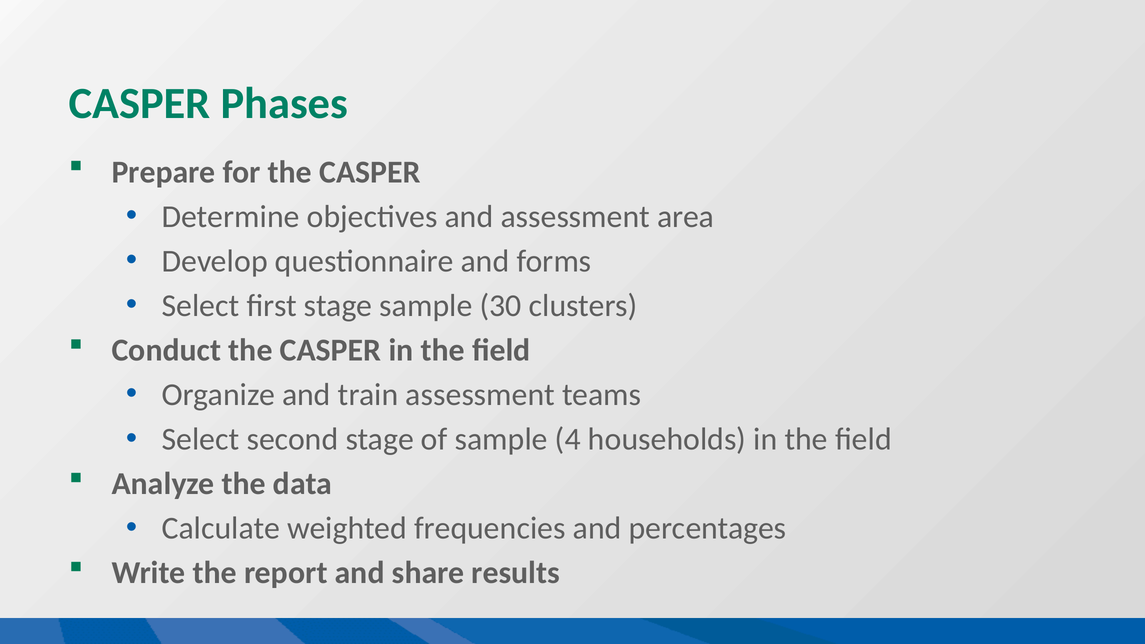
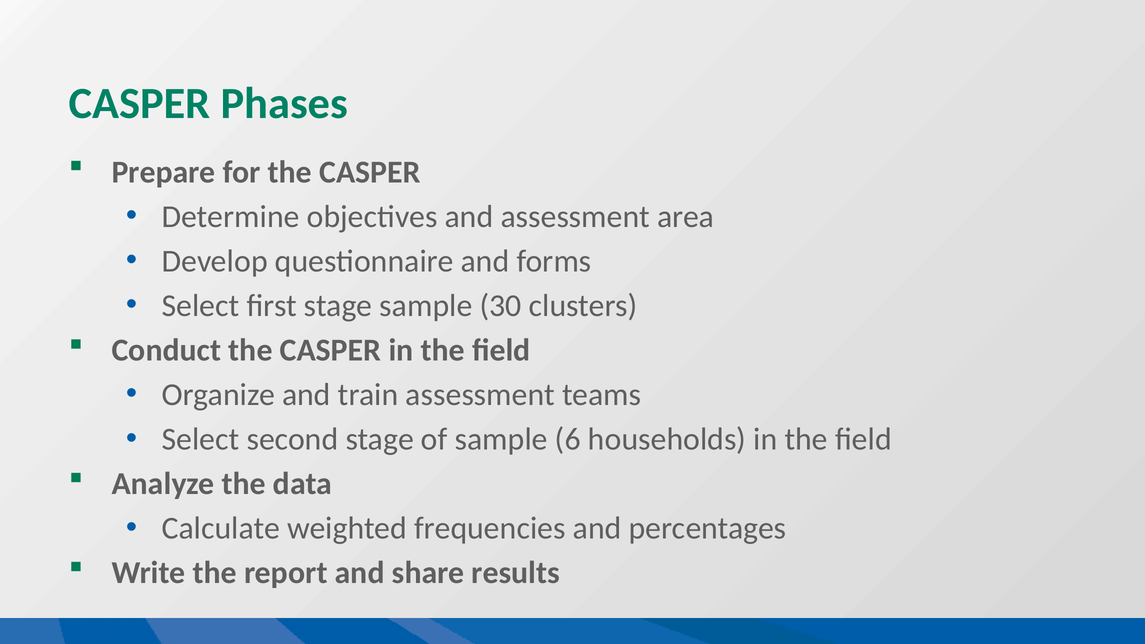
4: 4 -> 6
